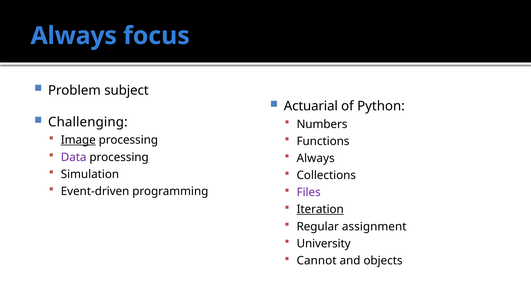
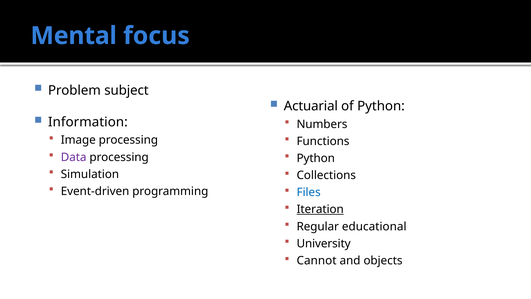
Always at (74, 36): Always -> Mental
Challenging: Challenging -> Information
Image underline: present -> none
Always at (316, 158): Always -> Python
Files colour: purple -> blue
assignment: assignment -> educational
